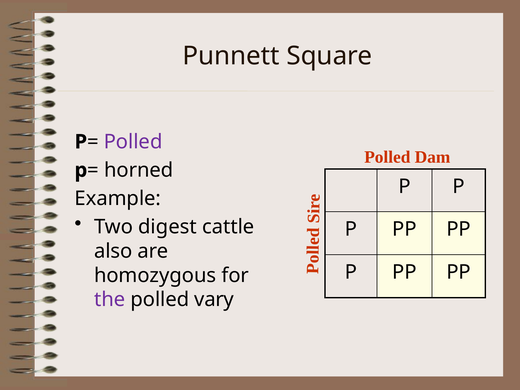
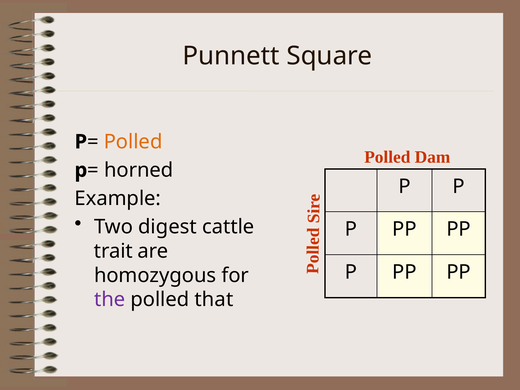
Polled at (133, 142) colour: purple -> orange
also: also -> trait
vary: vary -> that
